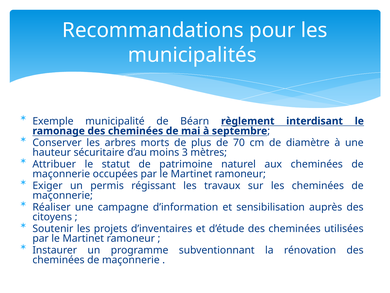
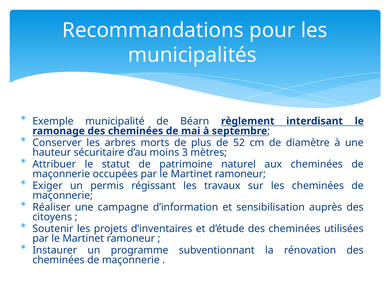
70: 70 -> 52
